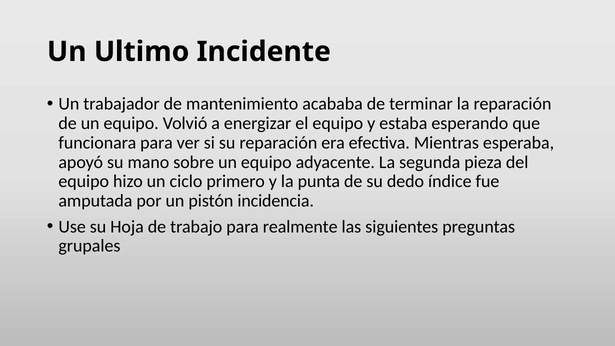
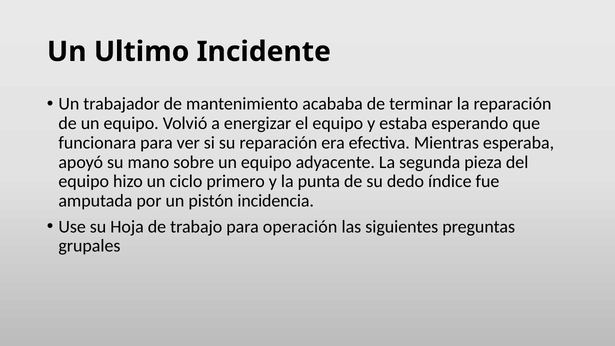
realmente: realmente -> operación
